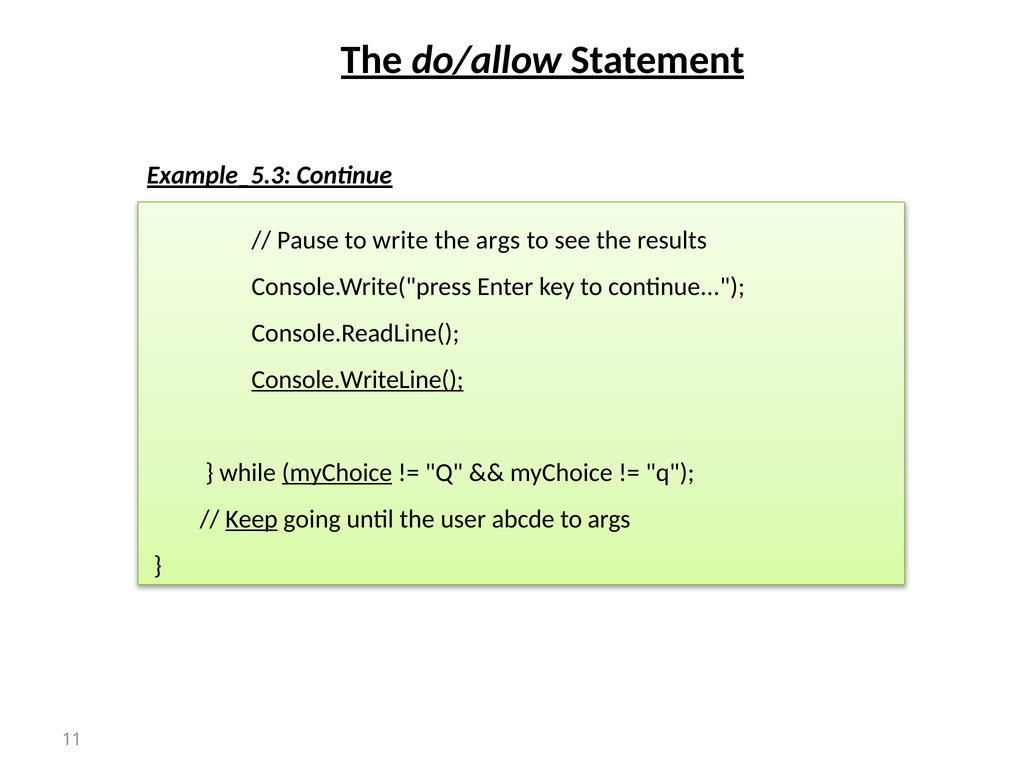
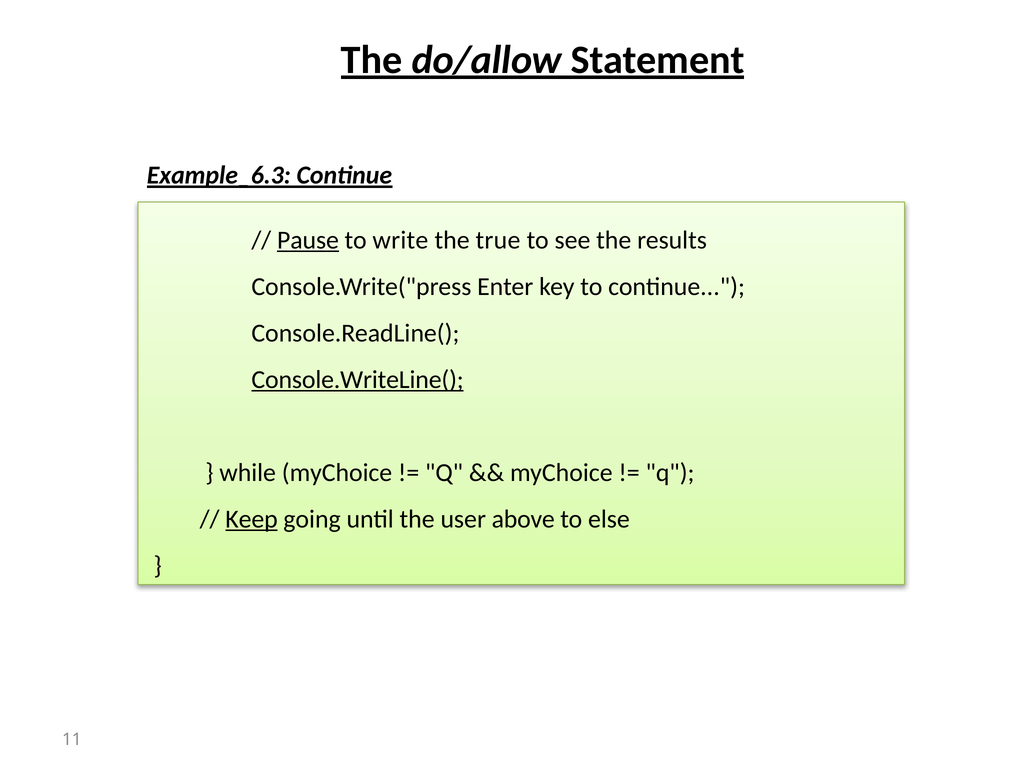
Example_5.3: Example_5.3 -> Example_6.3
Pause underline: none -> present
the args: args -> true
myChoice at (337, 472) underline: present -> none
abcde: abcde -> above
to args: args -> else
